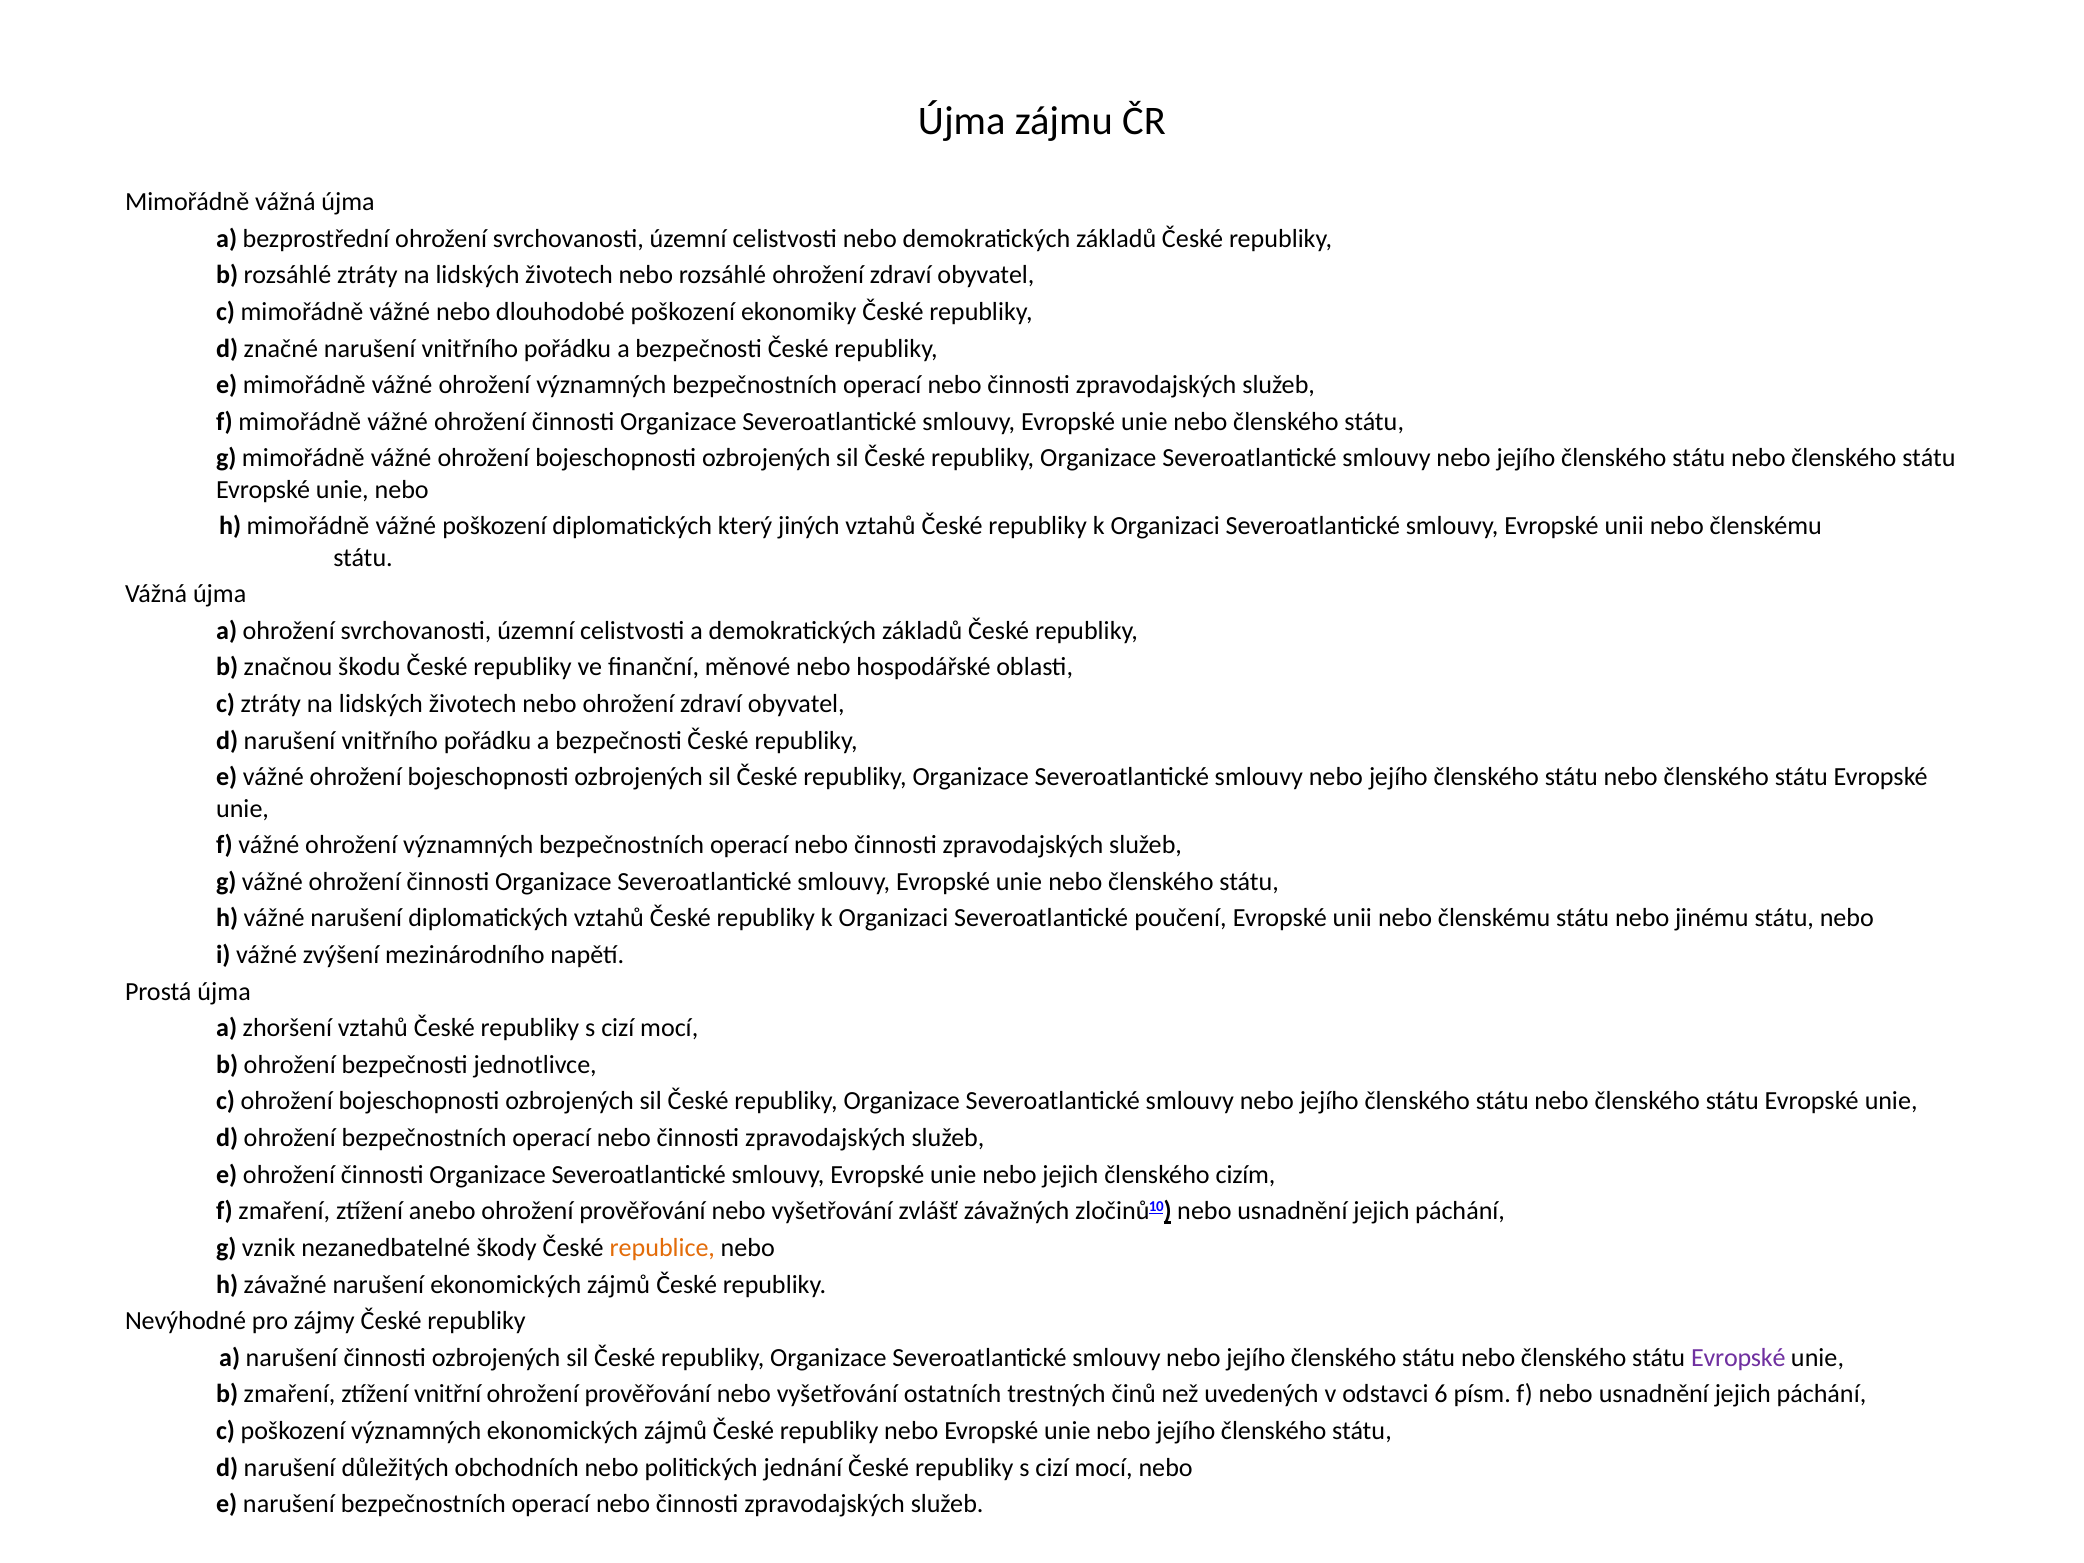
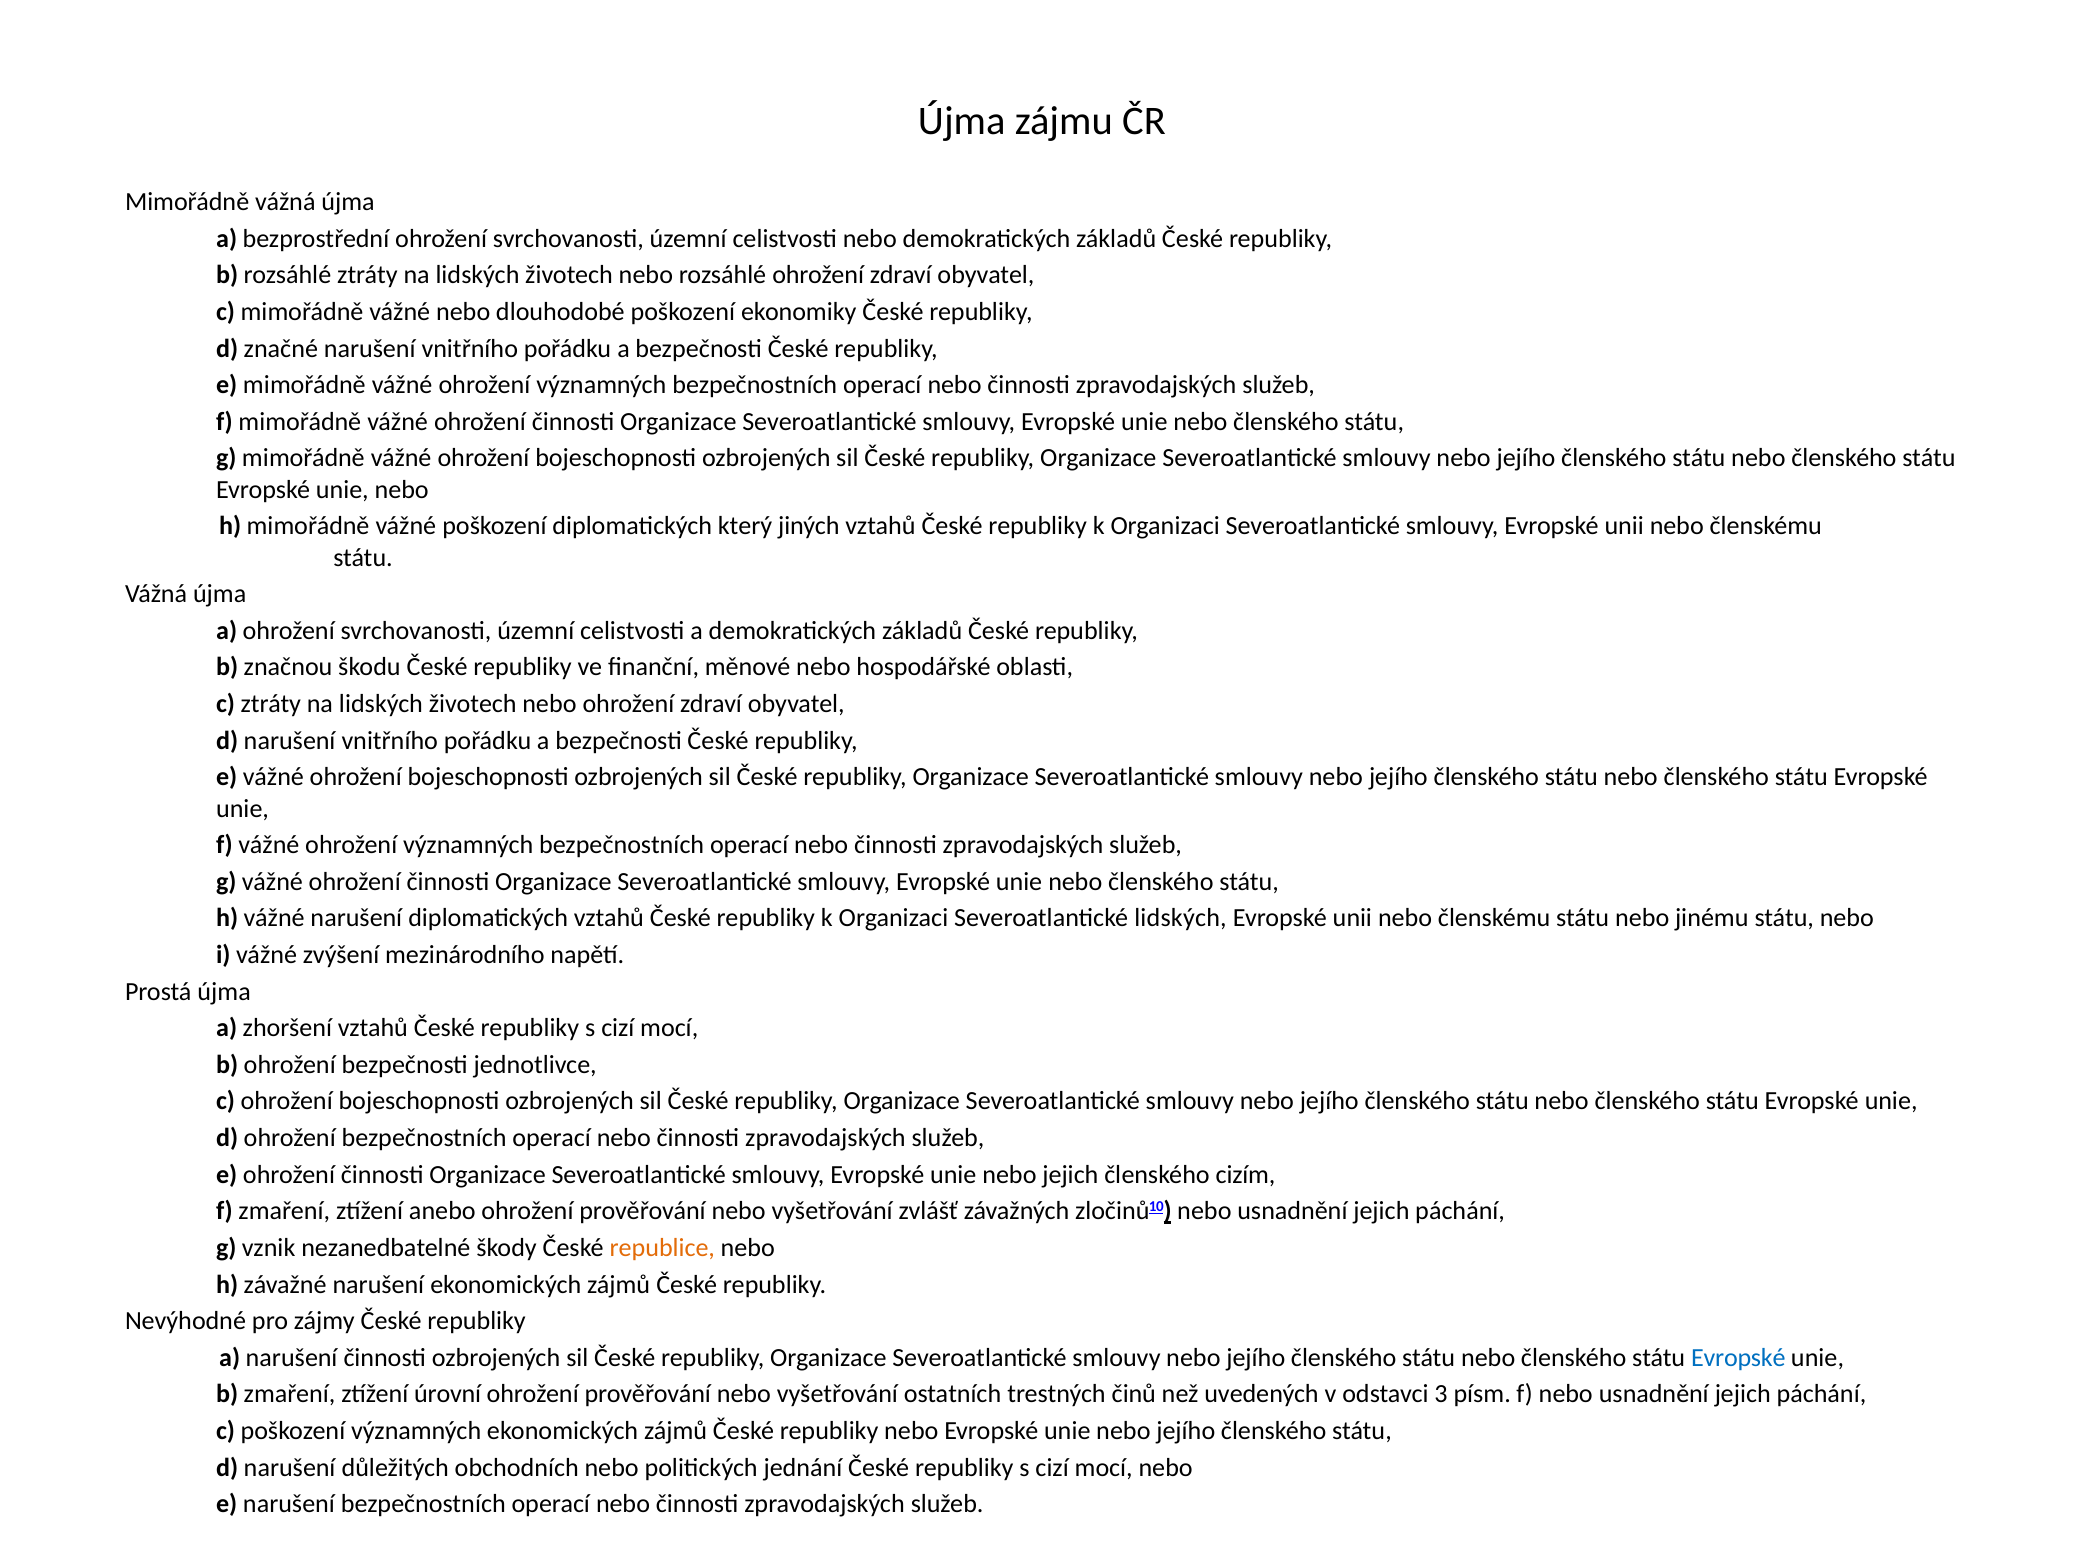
Severoatlantické poučení: poučení -> lidských
Evropské at (1738, 1358) colour: purple -> blue
vnitřní: vnitřní -> úrovní
6: 6 -> 3
